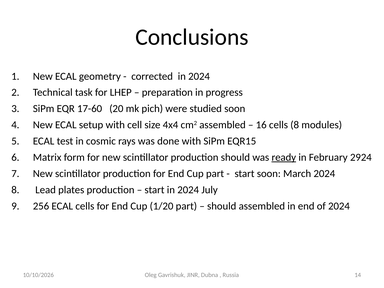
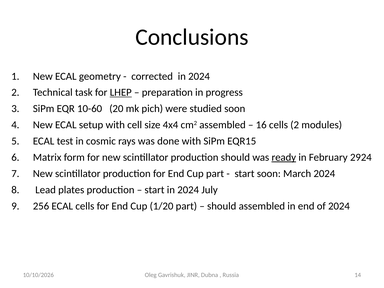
LHEP underline: none -> present
17-60: 17-60 -> 10-60
cells 8: 8 -> 2
